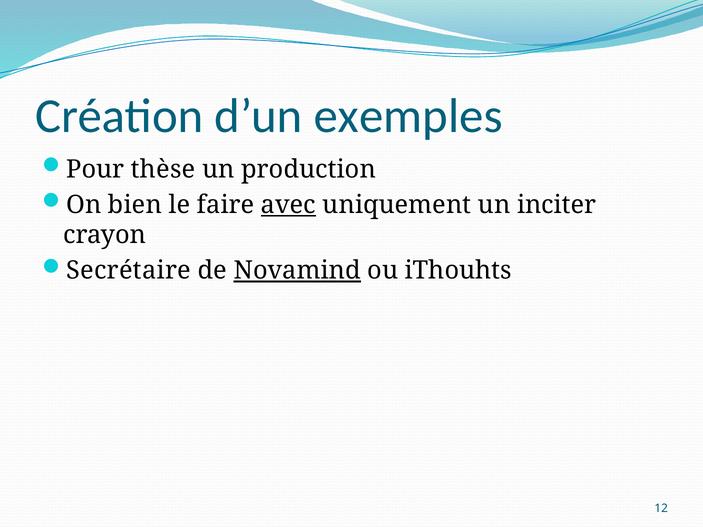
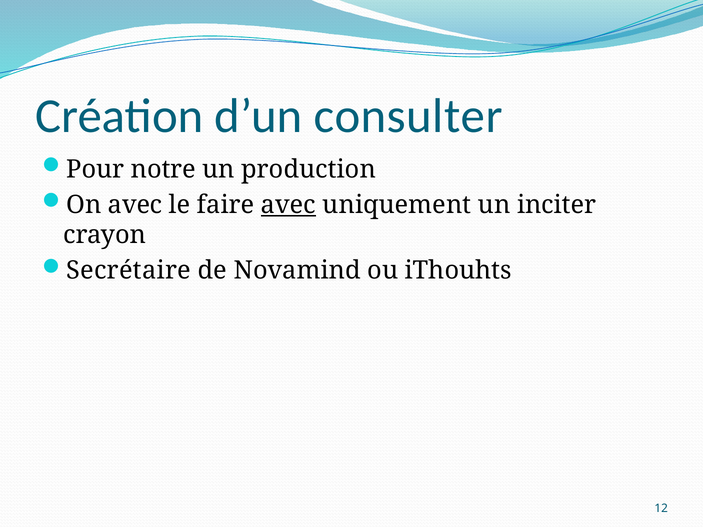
exemples: exemples -> consulter
thèse: thèse -> notre
On bien: bien -> avec
Novamind underline: present -> none
